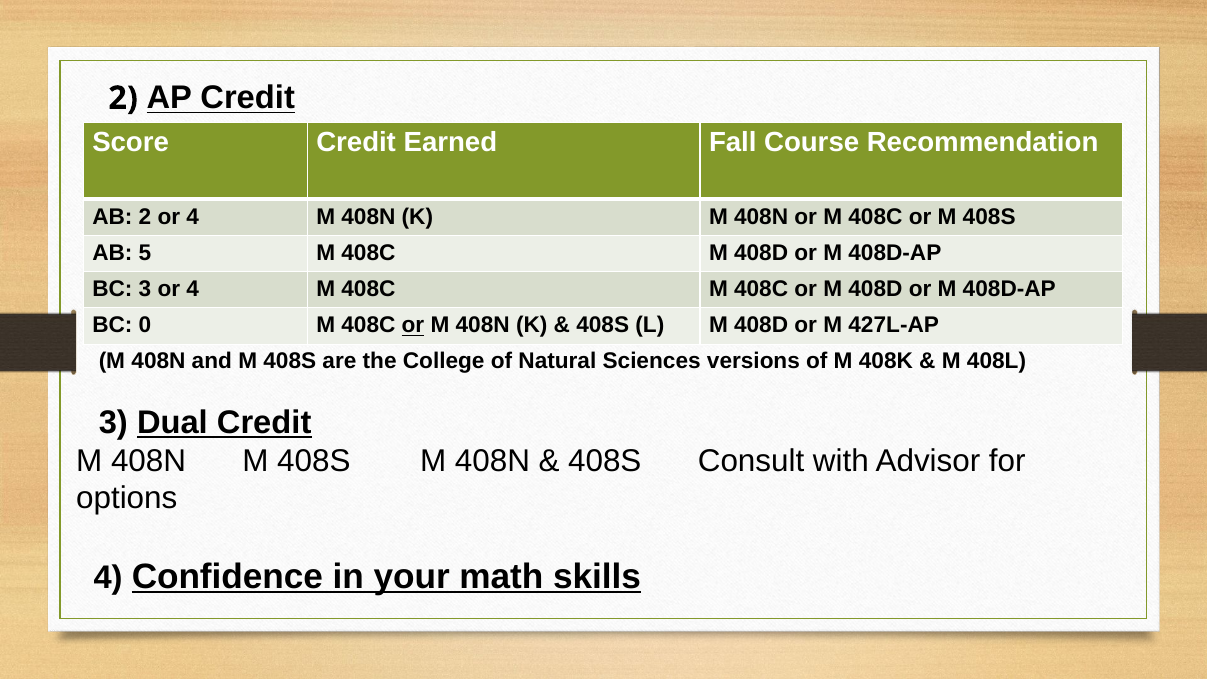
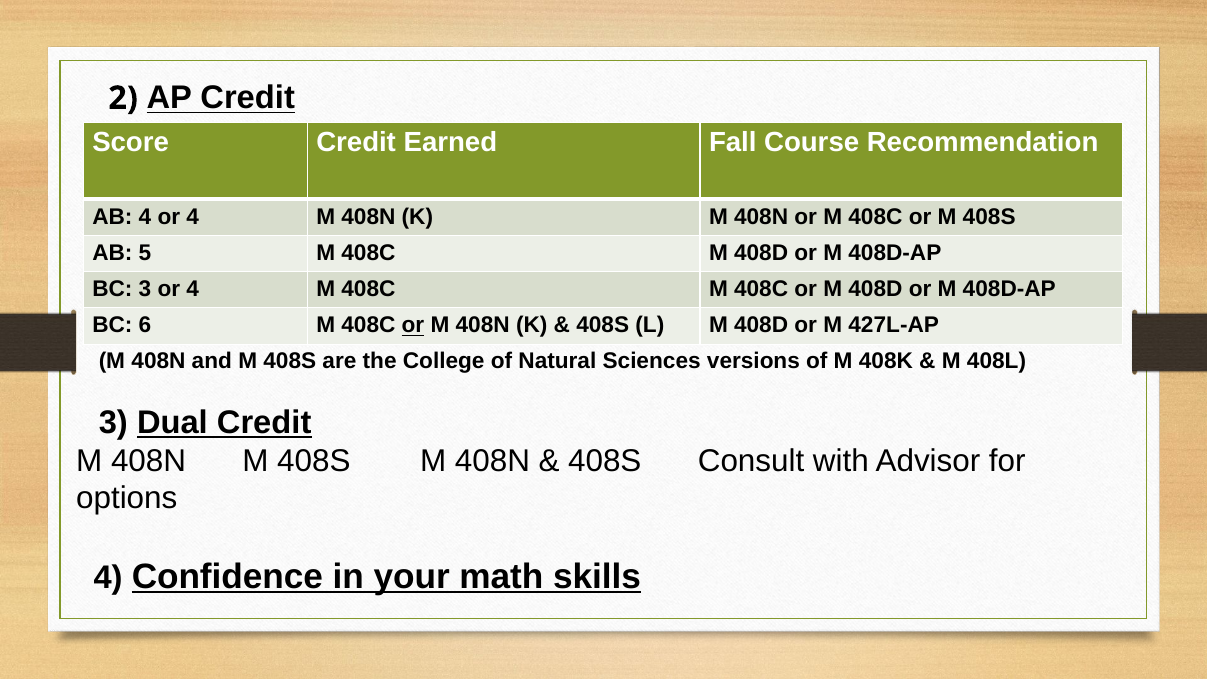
AB 2: 2 -> 4
0: 0 -> 6
